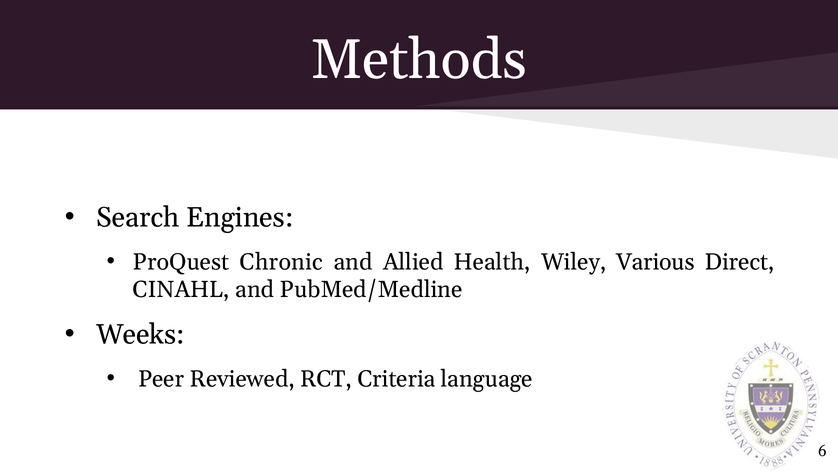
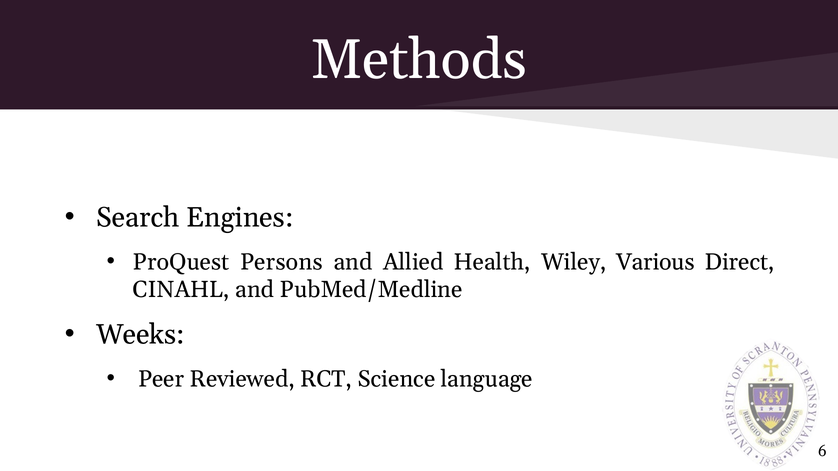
Chronic: Chronic -> Persons
Criteria: Criteria -> Science
